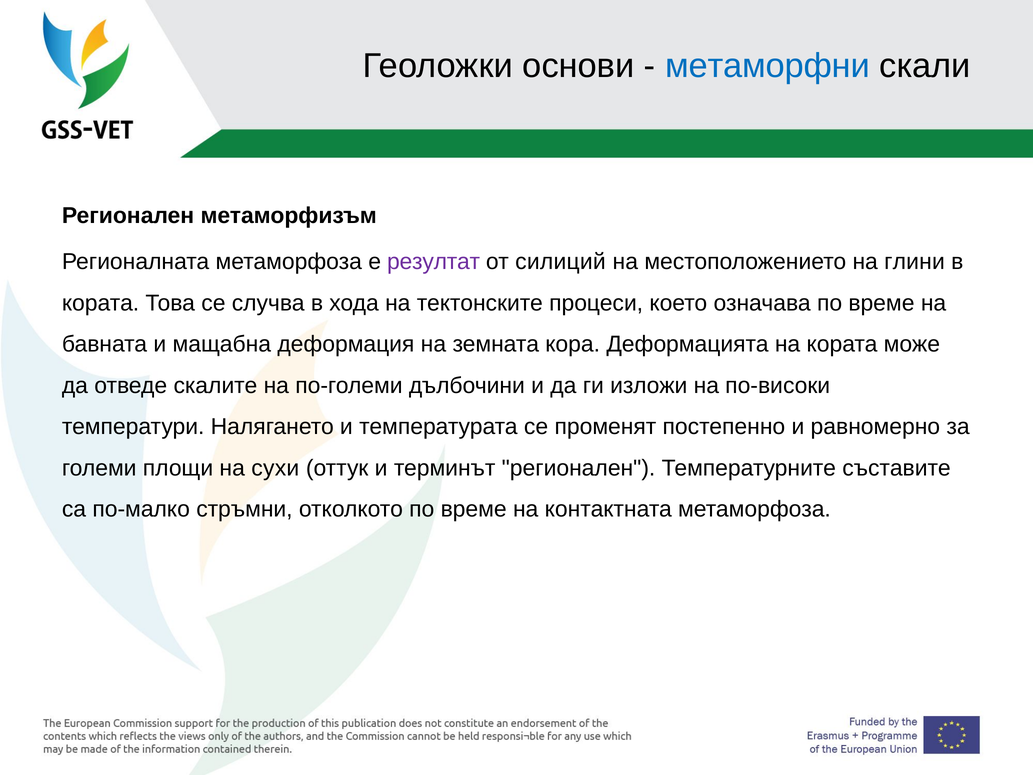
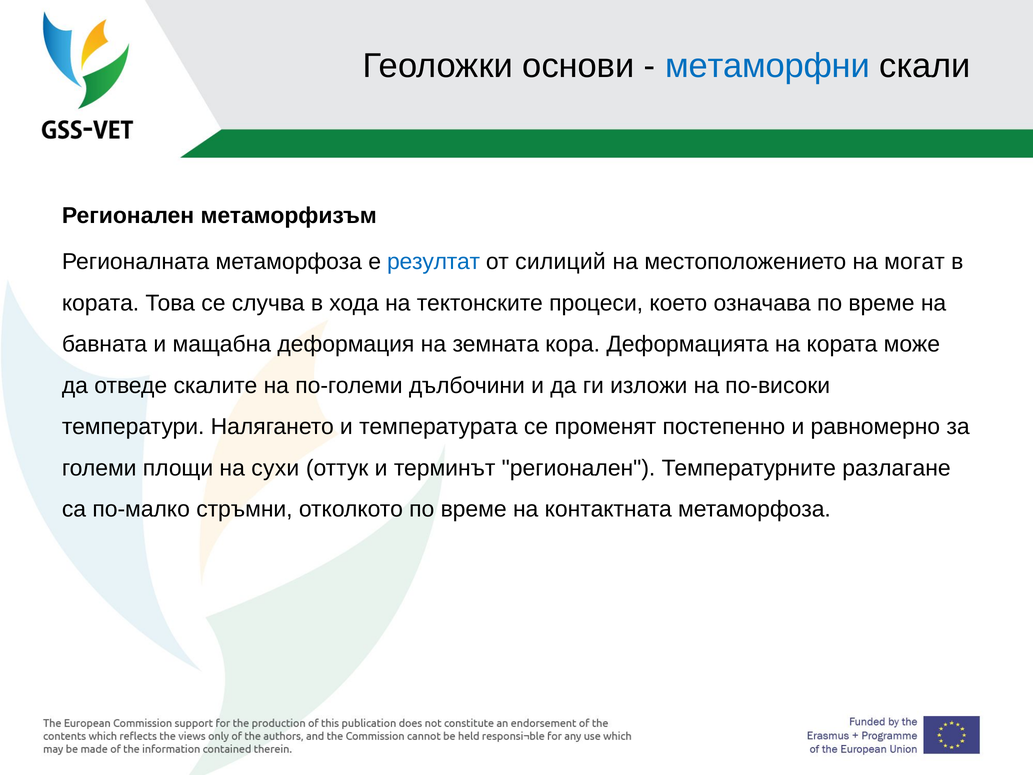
резултат colour: purple -> blue
глини: глини -> могат
съставите: съставите -> разлагане
